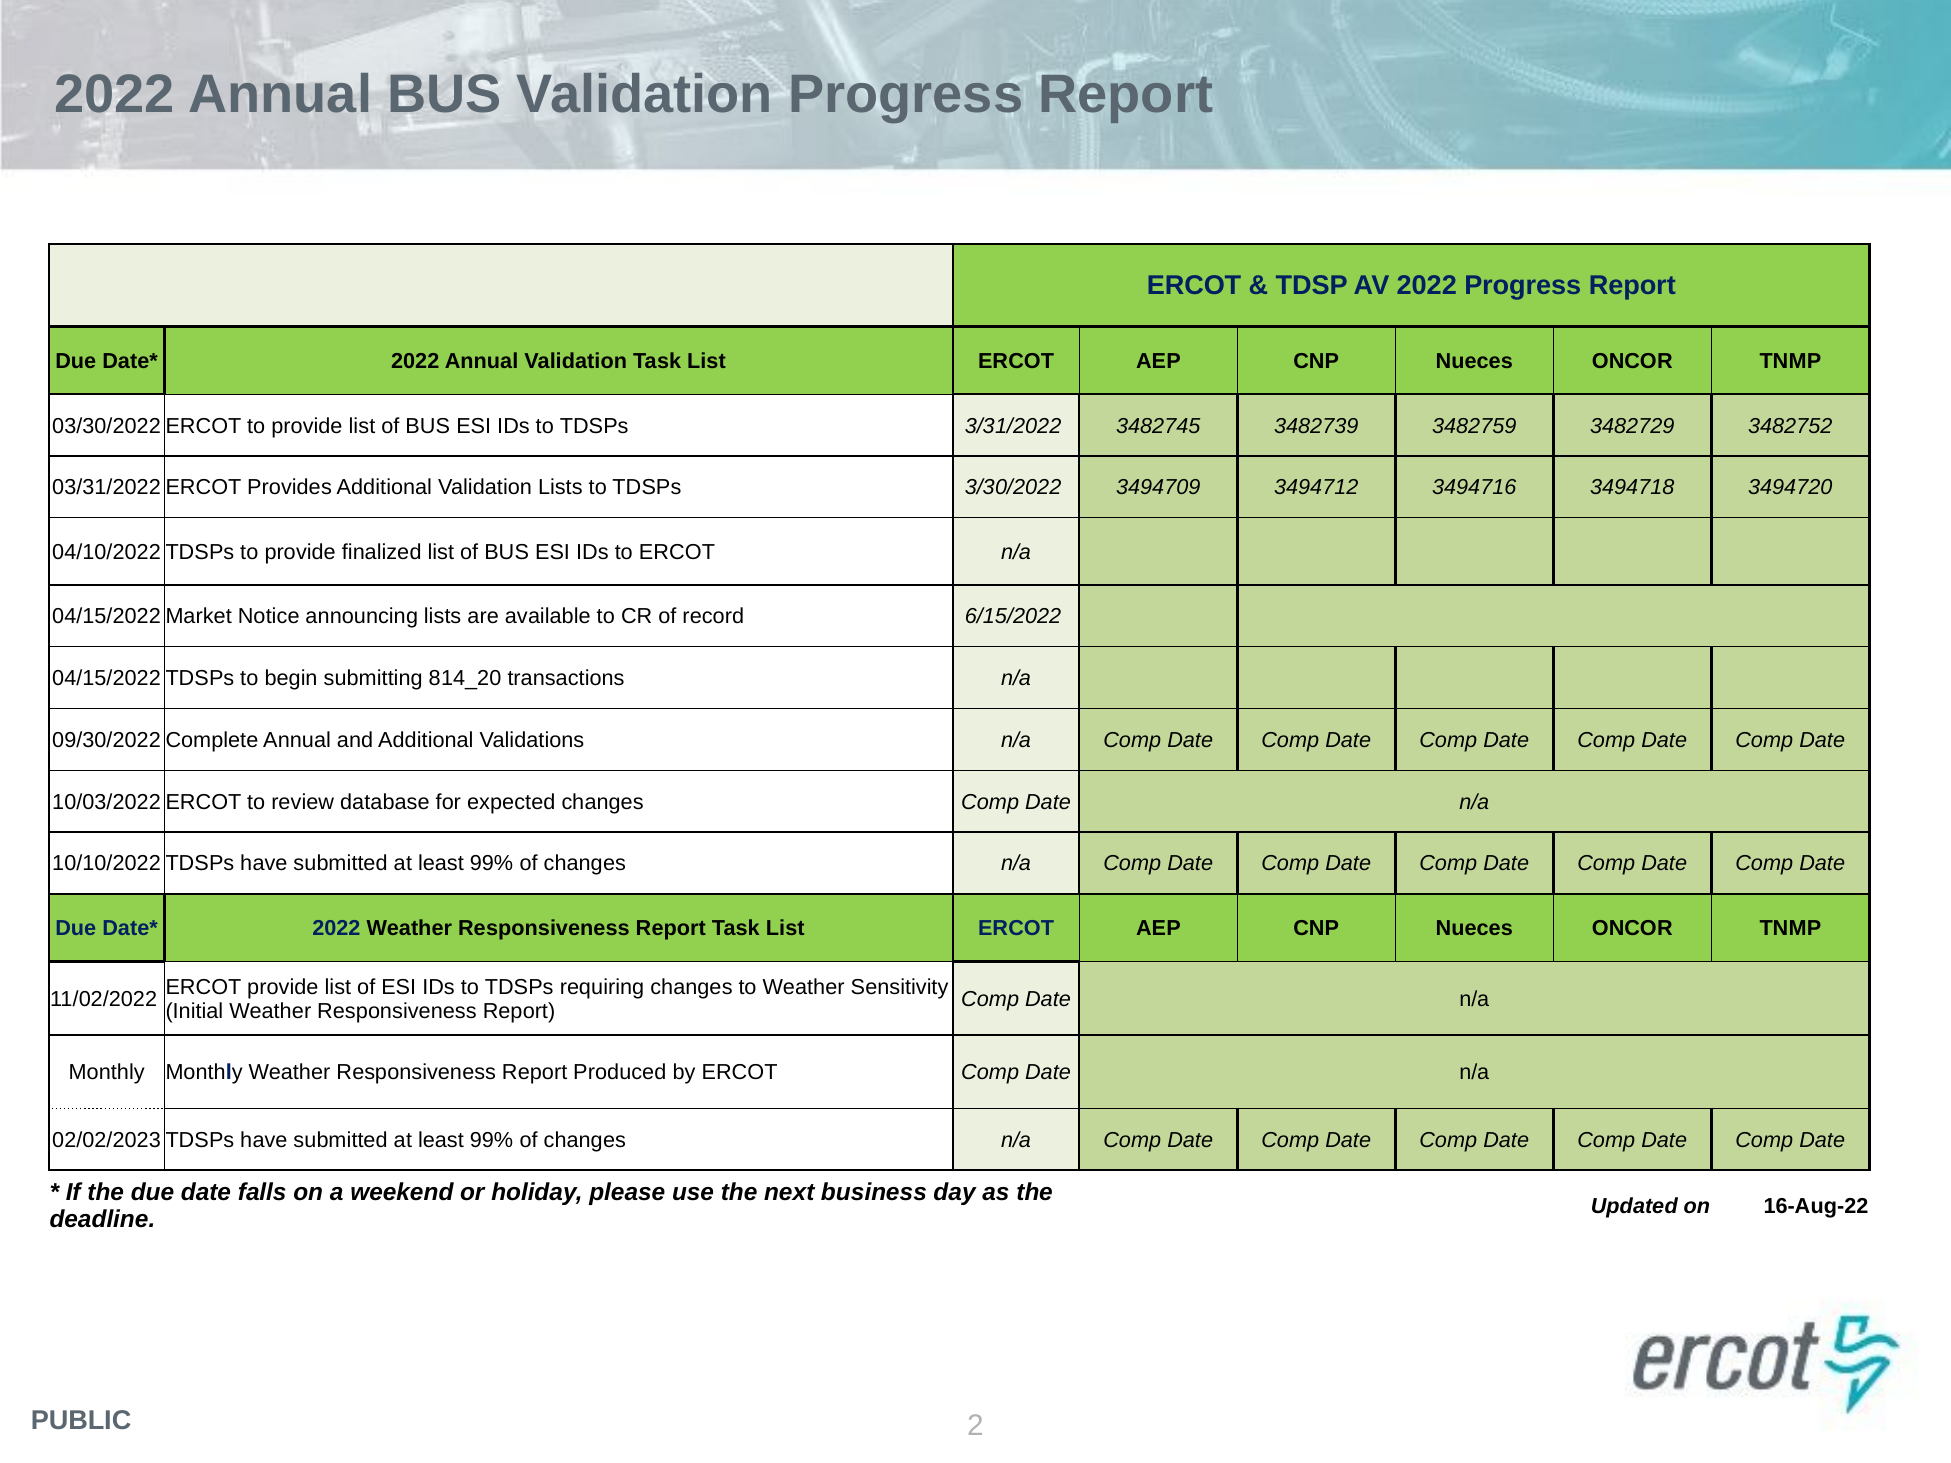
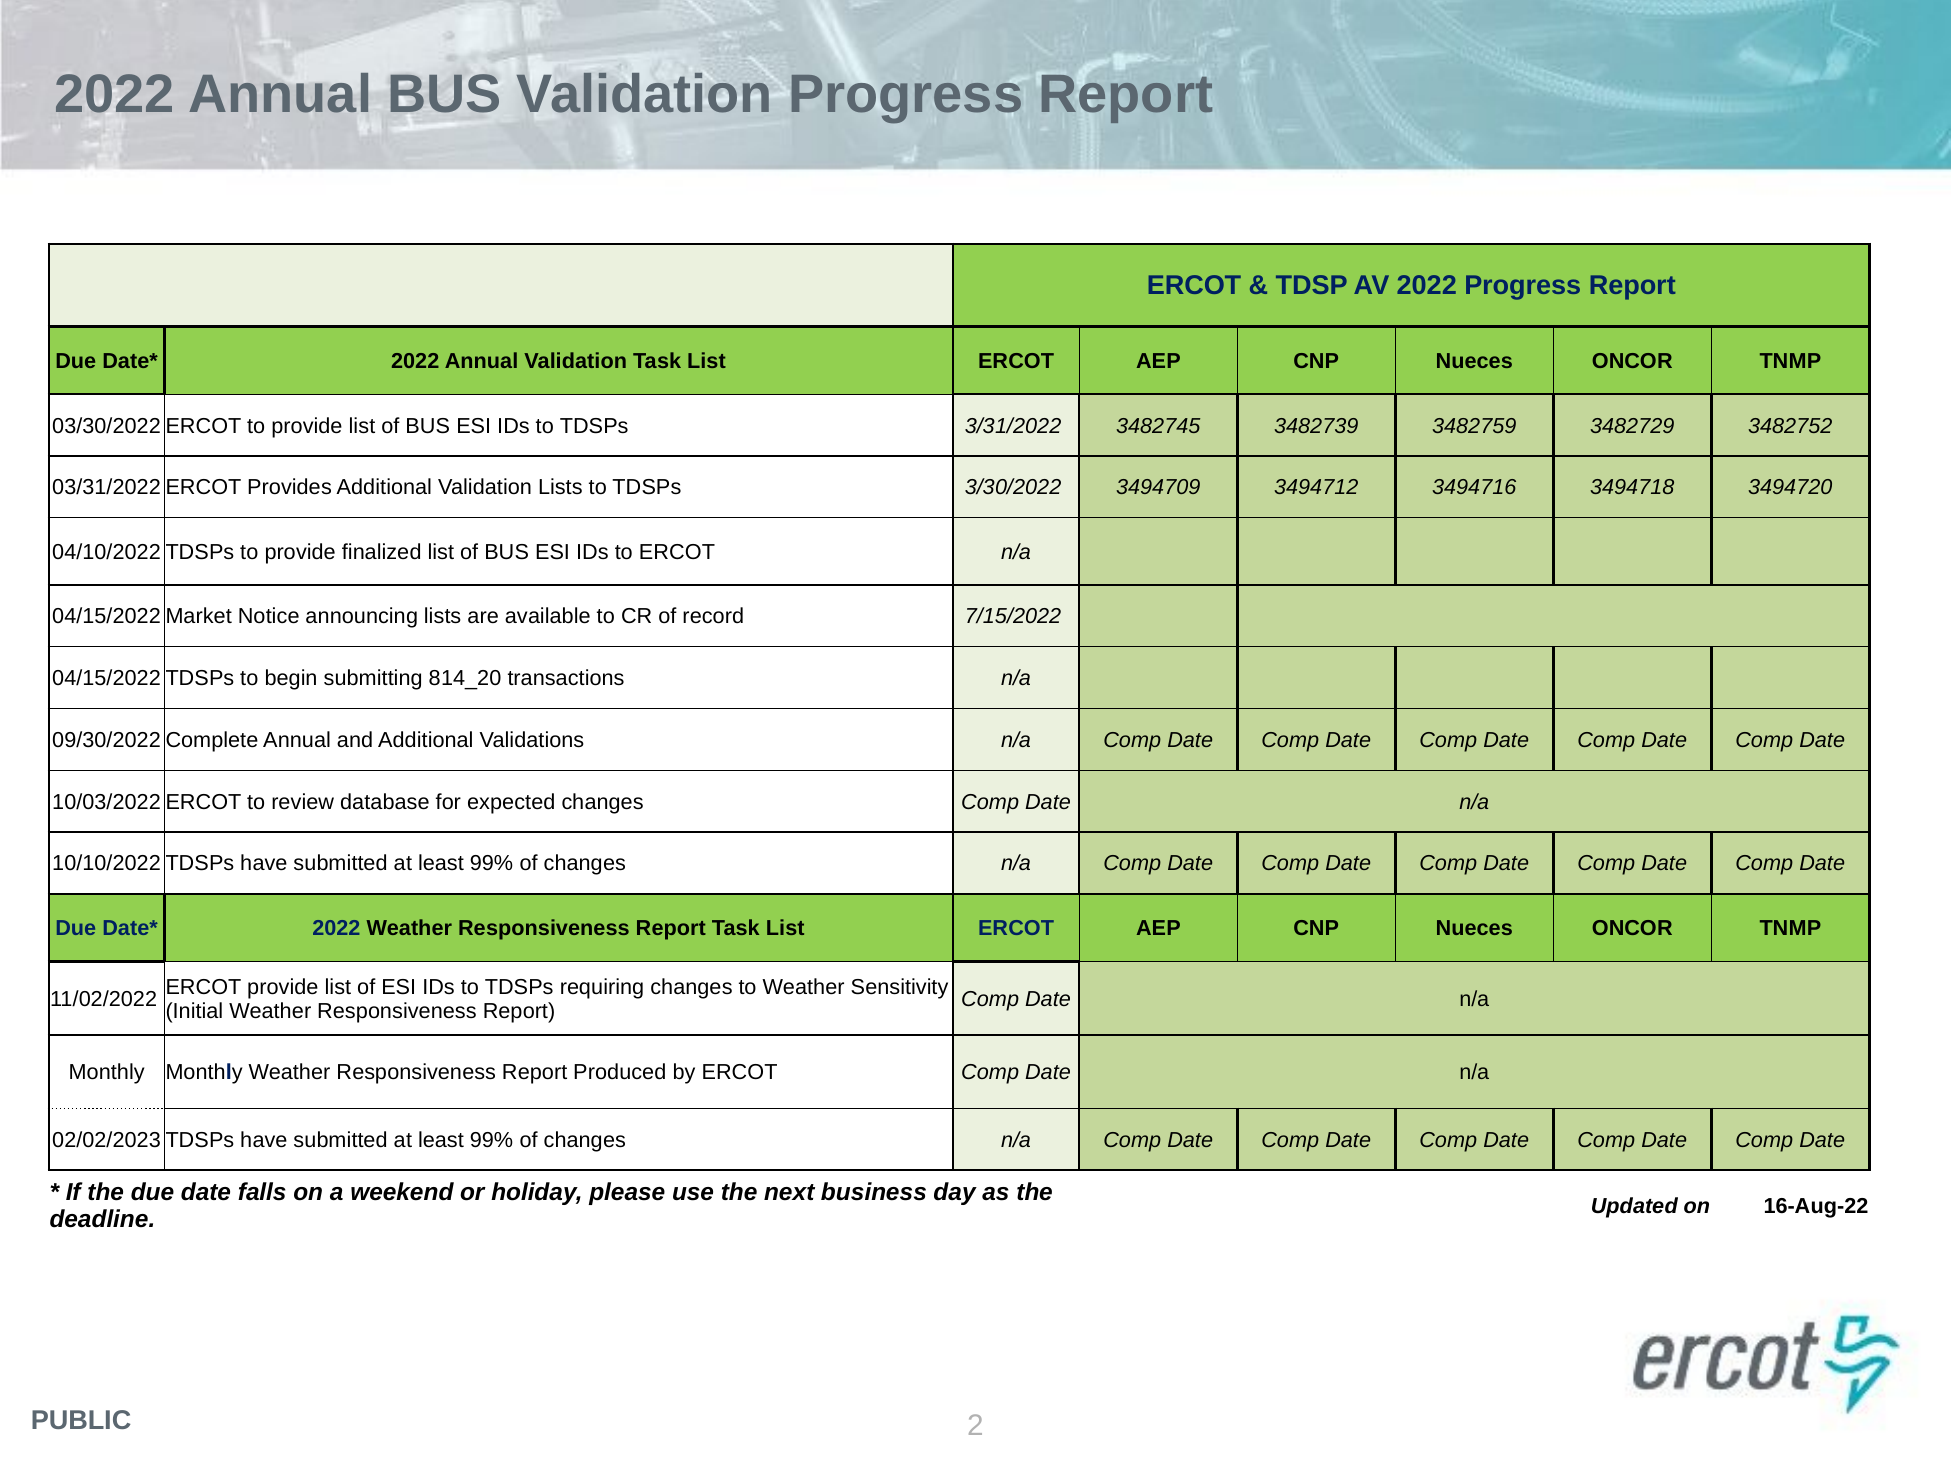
6/15/2022: 6/15/2022 -> 7/15/2022
